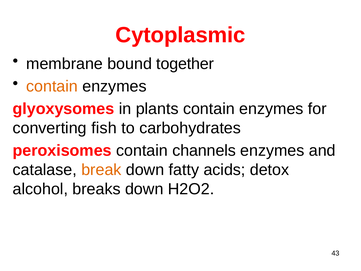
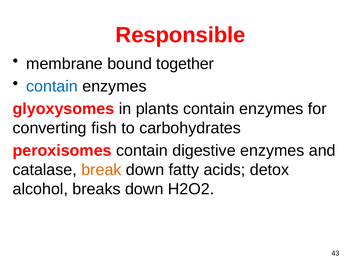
Cytoplasmic: Cytoplasmic -> Responsible
contain at (52, 86) colour: orange -> blue
channels: channels -> digestive
